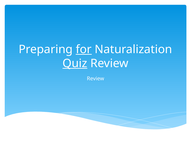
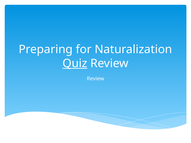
for underline: present -> none
